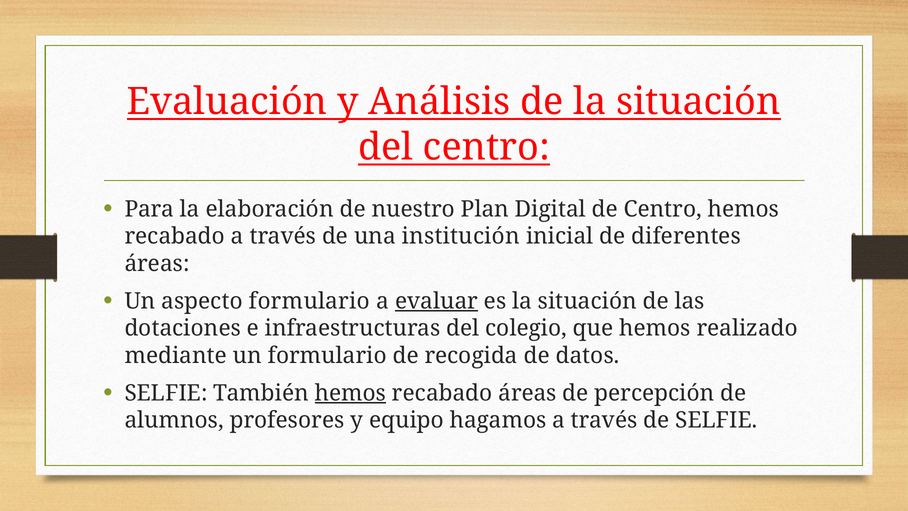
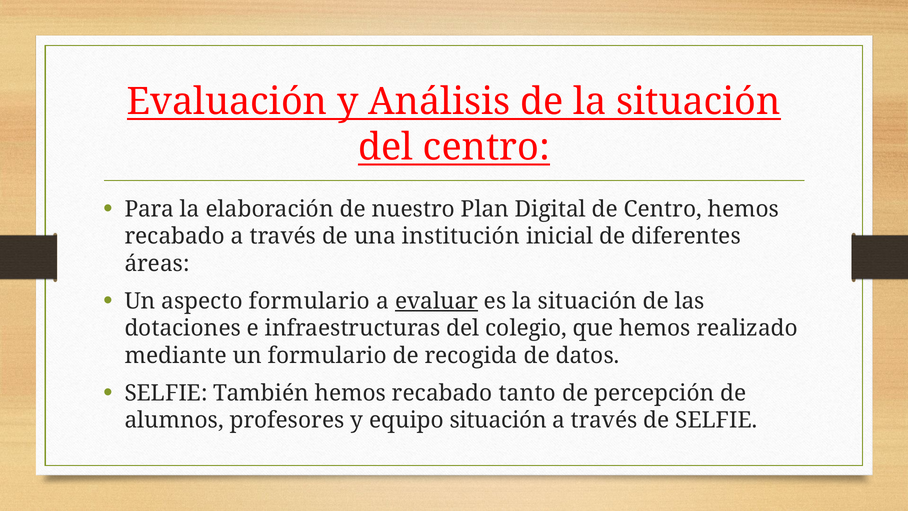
hemos at (350, 393) underline: present -> none
recabado áreas: áreas -> tanto
equipo hagamos: hagamos -> situación
